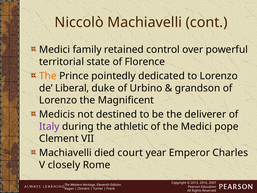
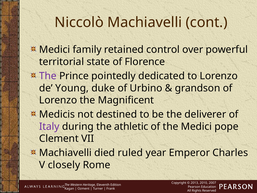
The at (48, 76) colour: orange -> purple
Liberal: Liberal -> Young
court: court -> ruled
